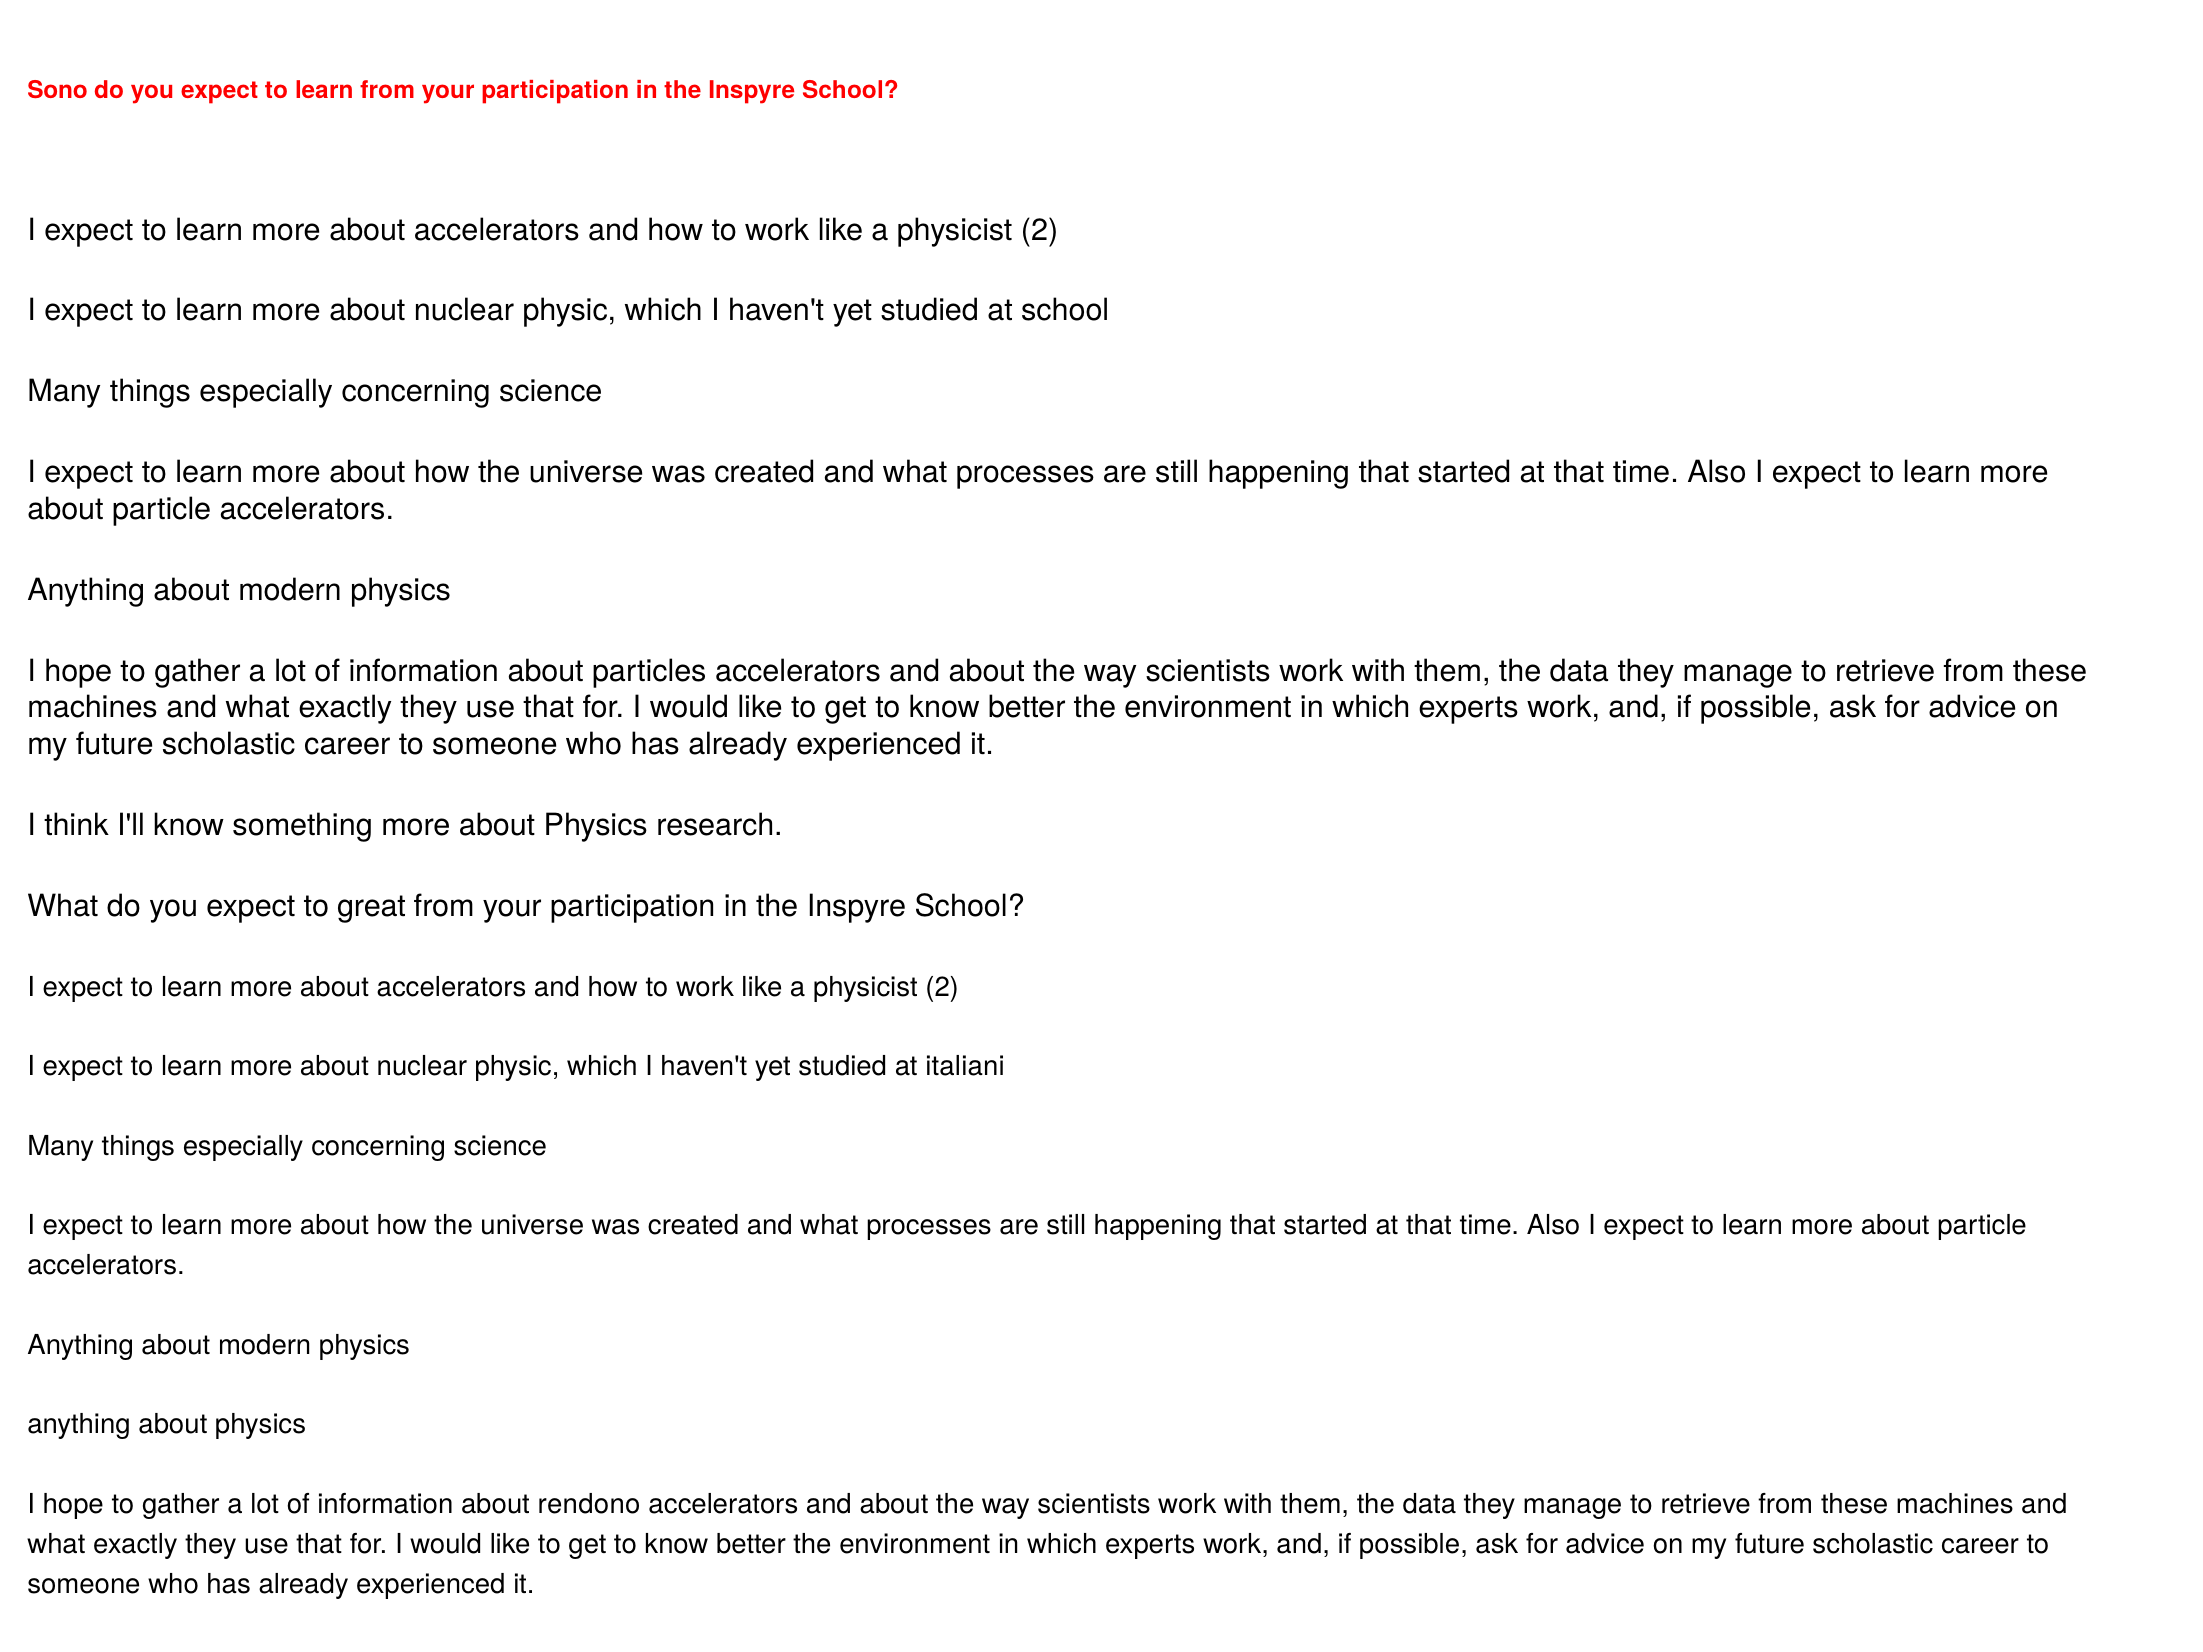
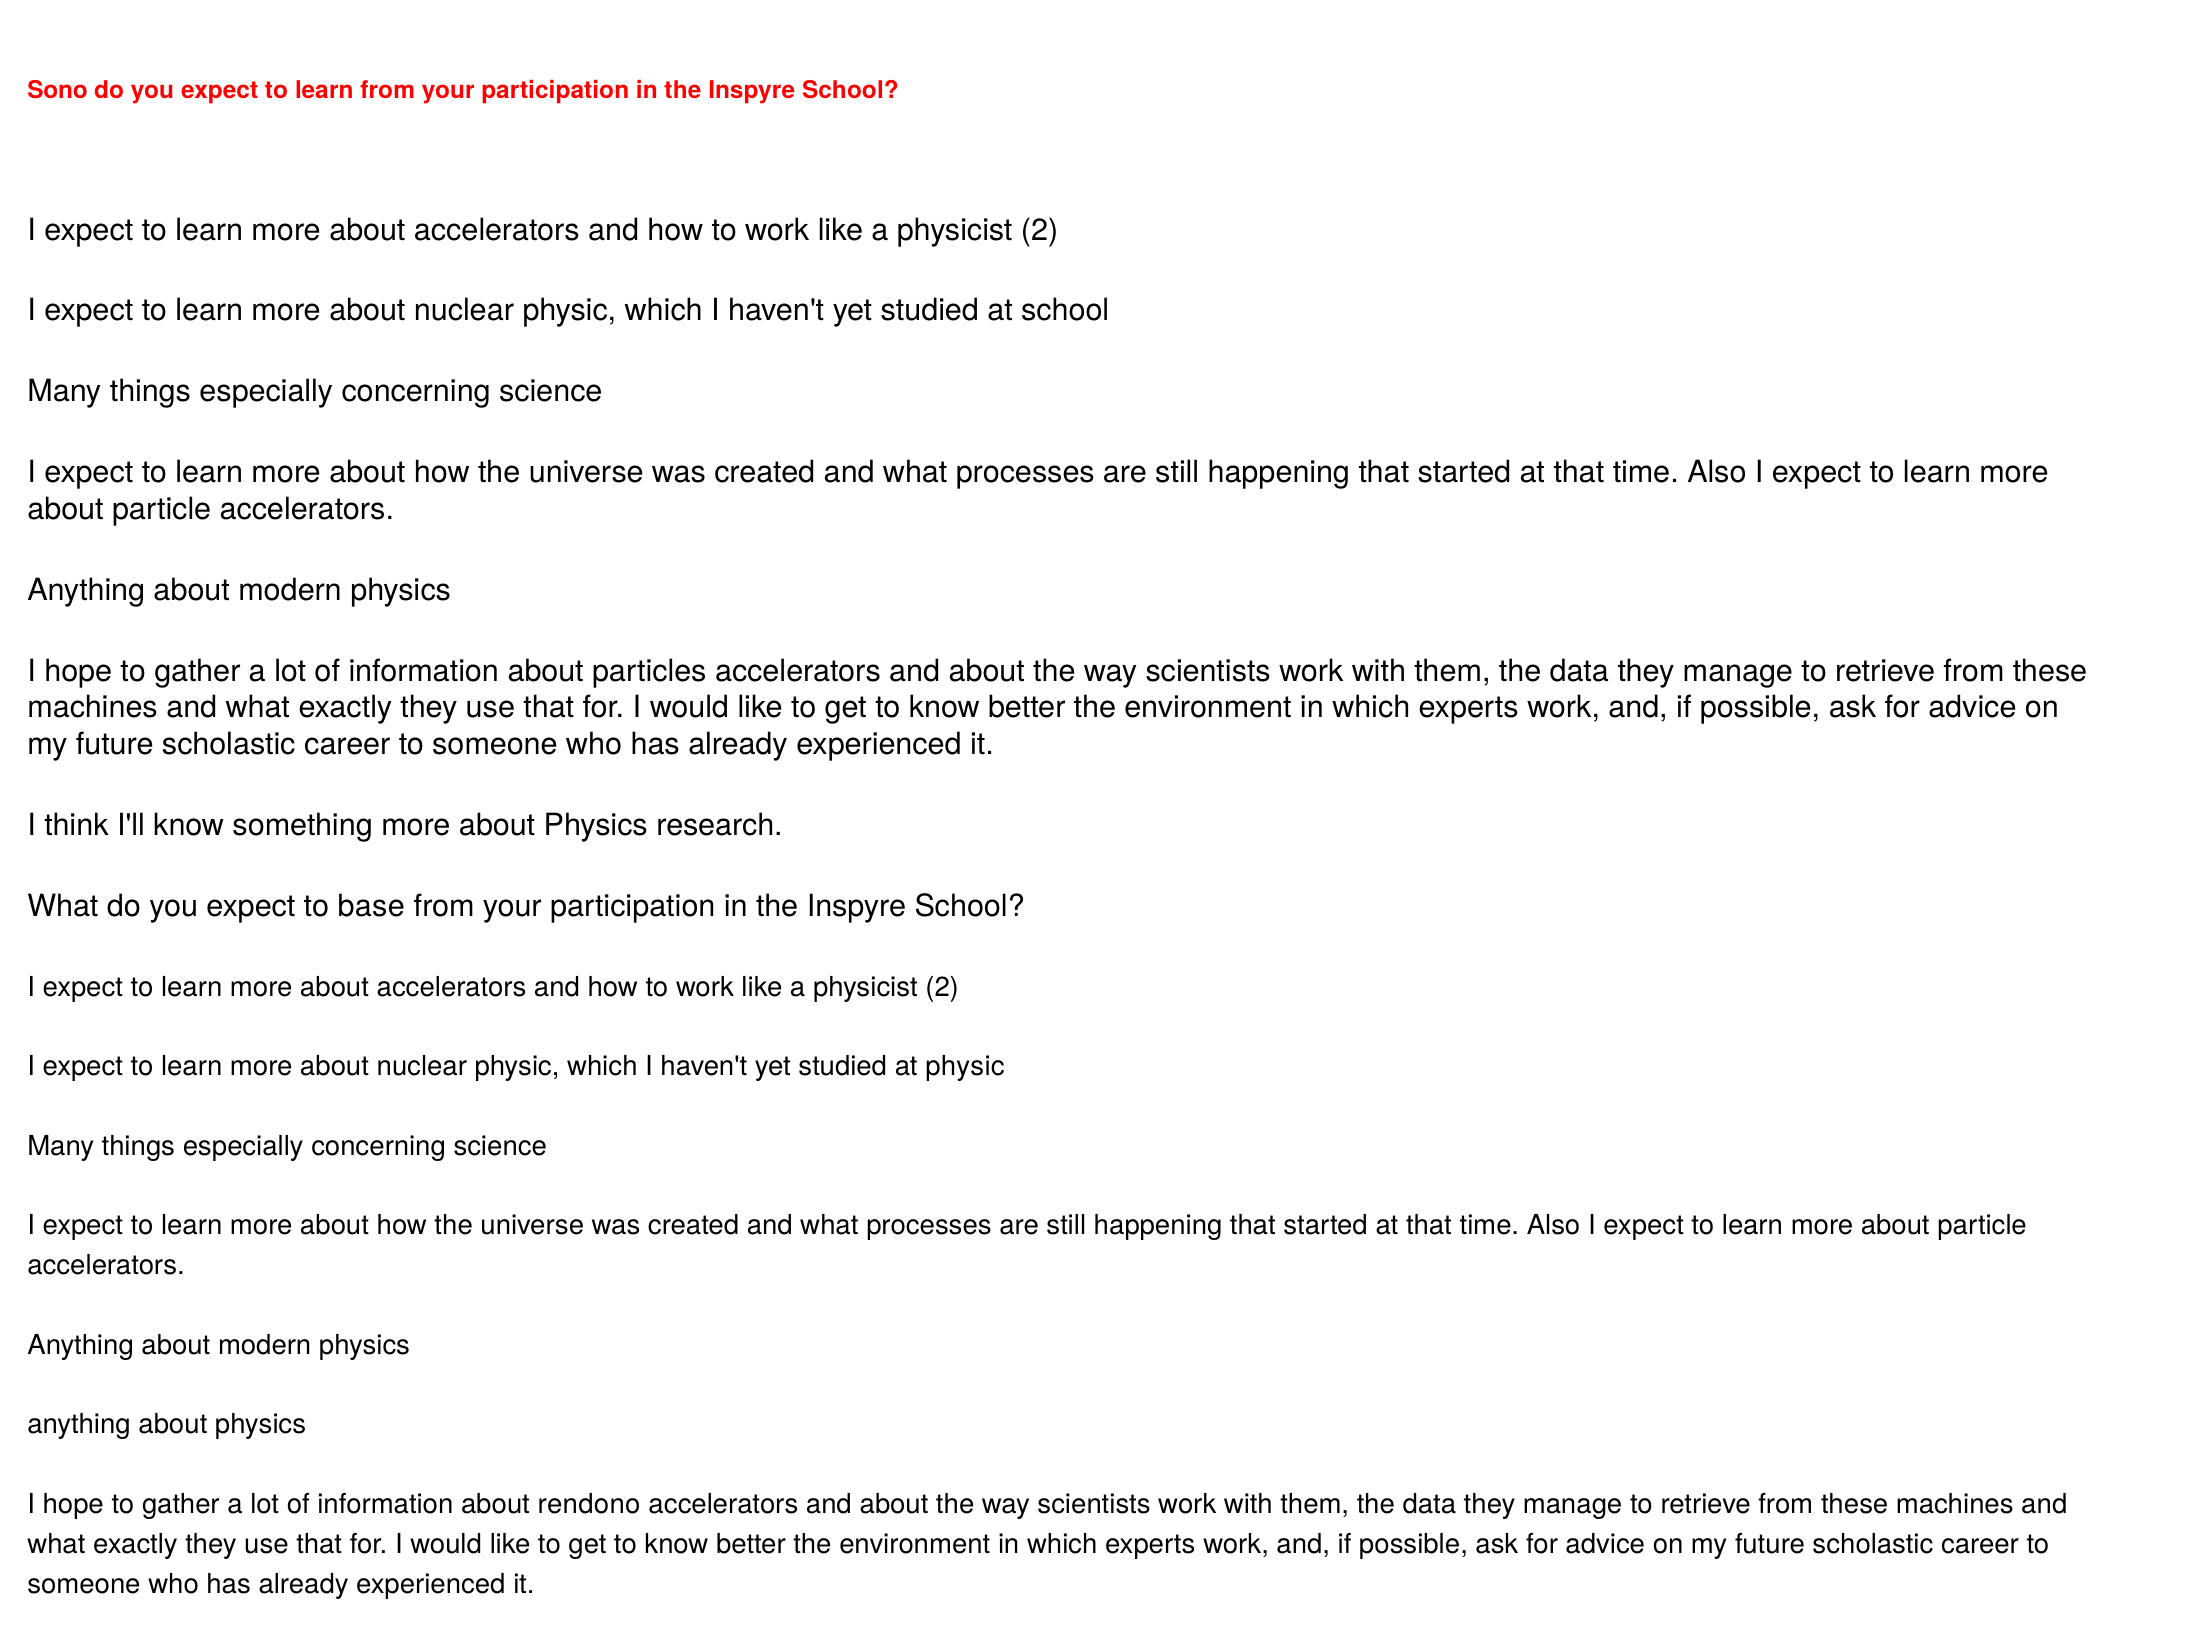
great: great -> base
at italiani: italiani -> physic
